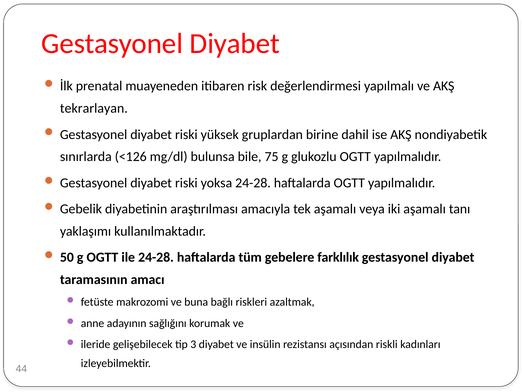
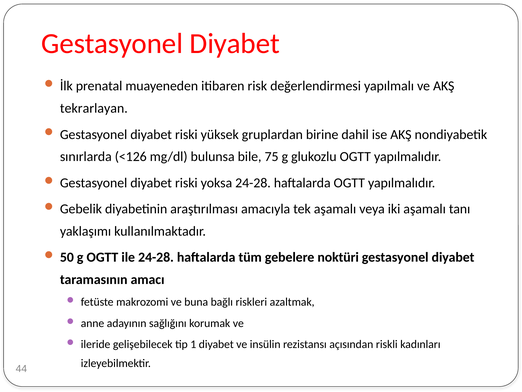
farklılık: farklılık -> noktüri
3: 3 -> 1
